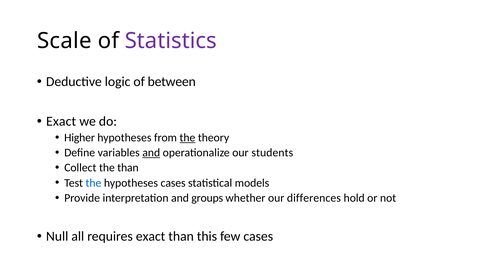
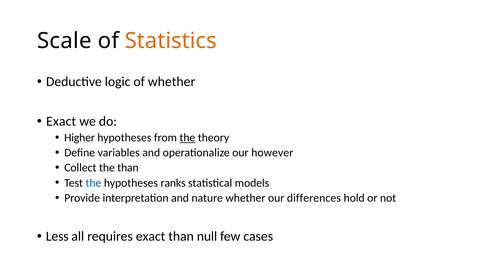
Statistics colour: purple -> orange
of between: between -> whether
and at (151, 153) underline: present -> none
students: students -> however
hypotheses cases: cases -> ranks
groups: groups -> nature
Null: Null -> Less
this: this -> null
